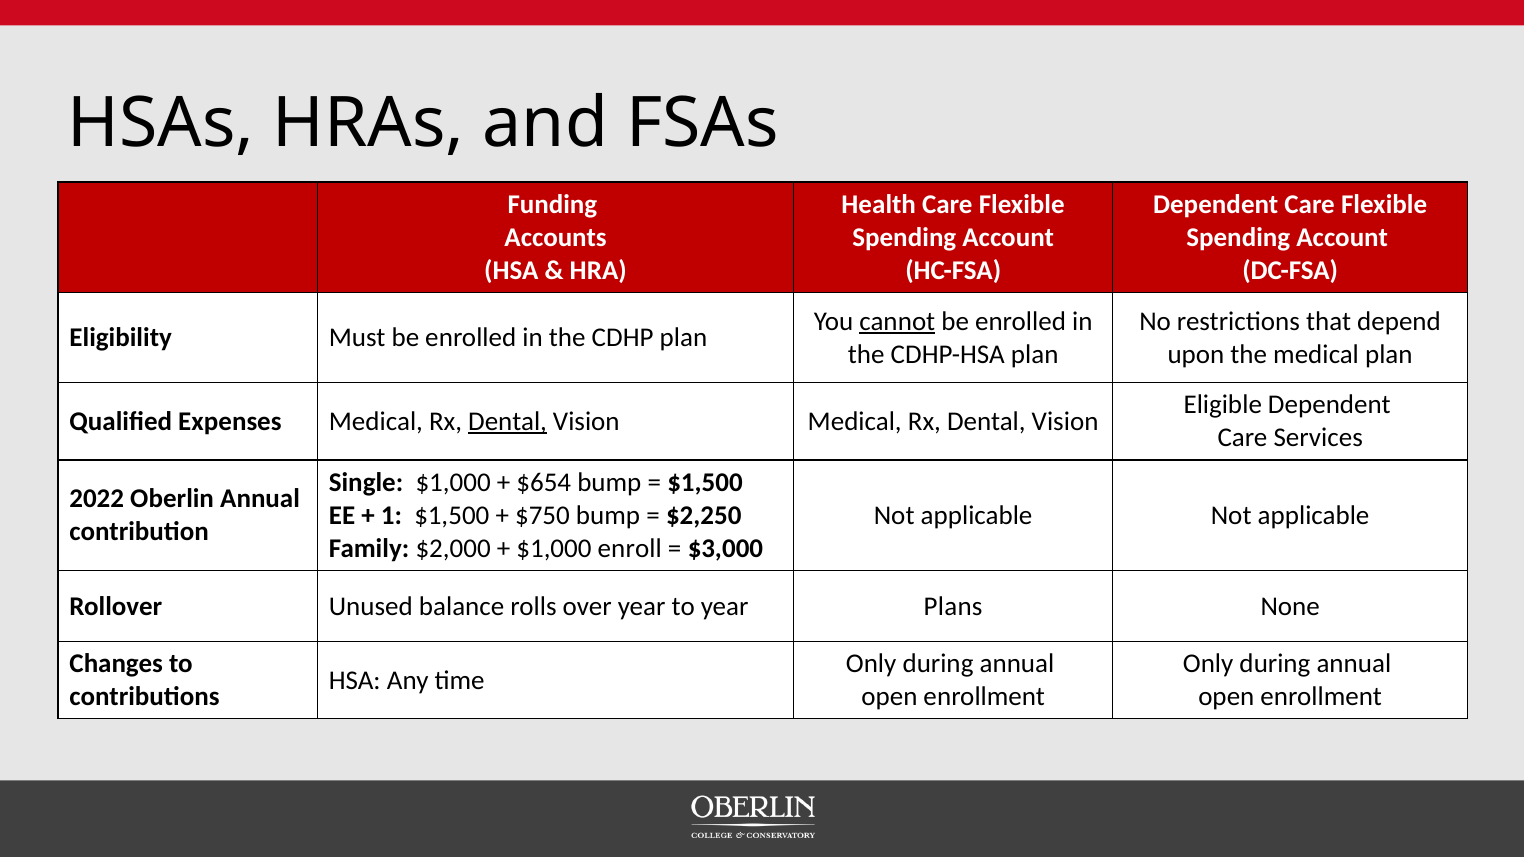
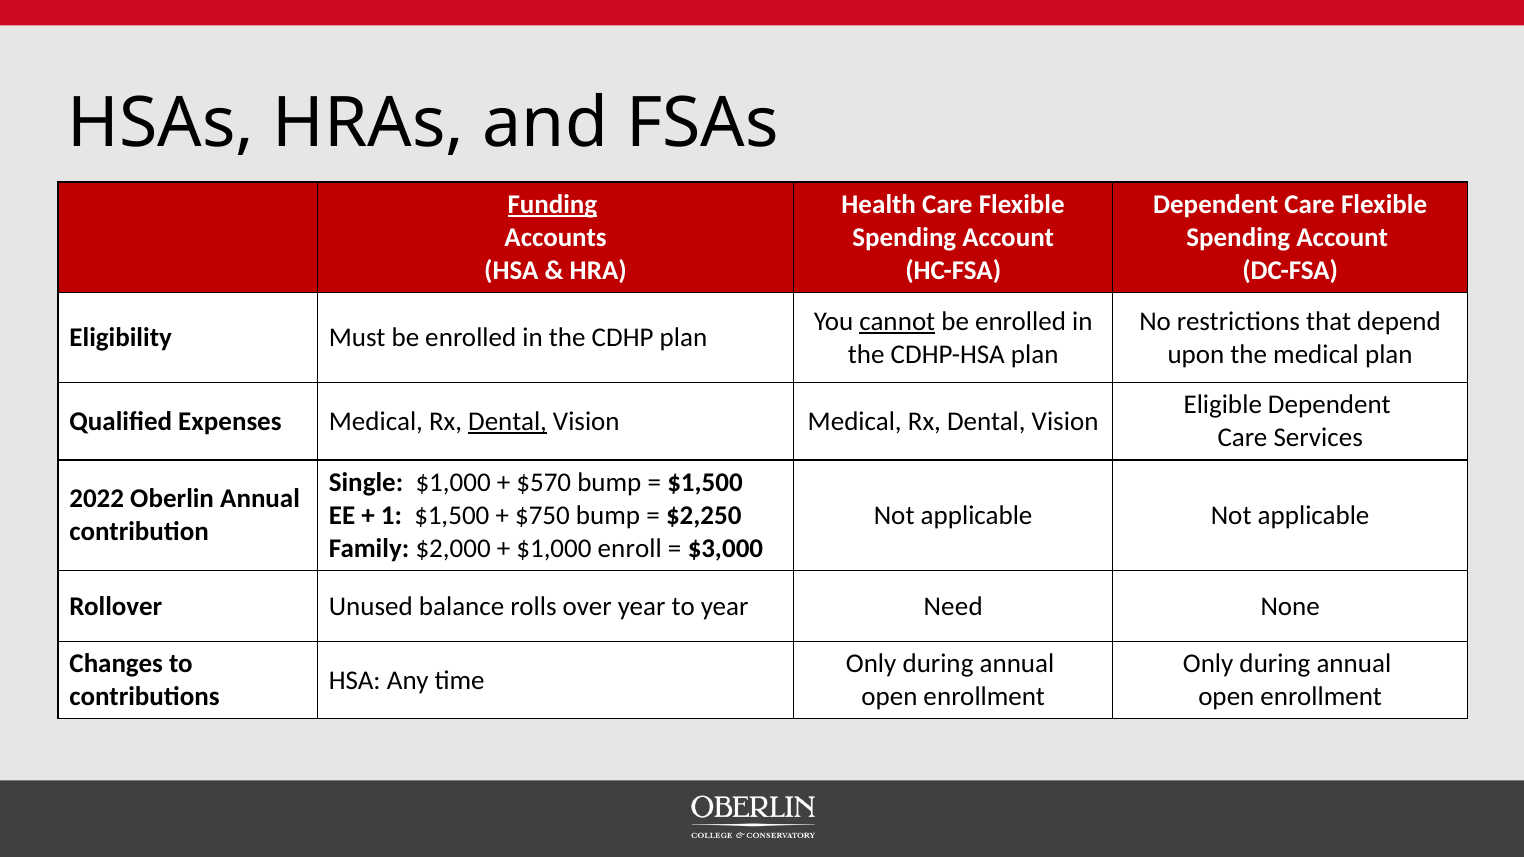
Funding underline: none -> present
$654: $654 -> $570
Plans: Plans -> Need
